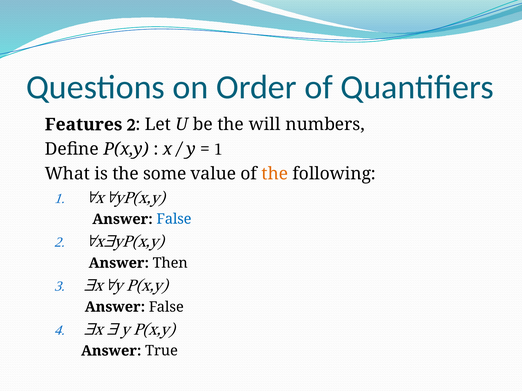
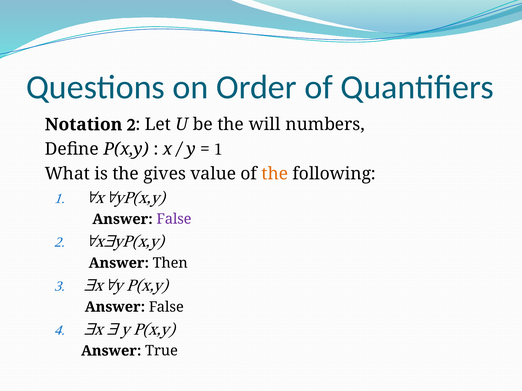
Features: Features -> Notation
some: some -> gives
False at (174, 219) colour: blue -> purple
